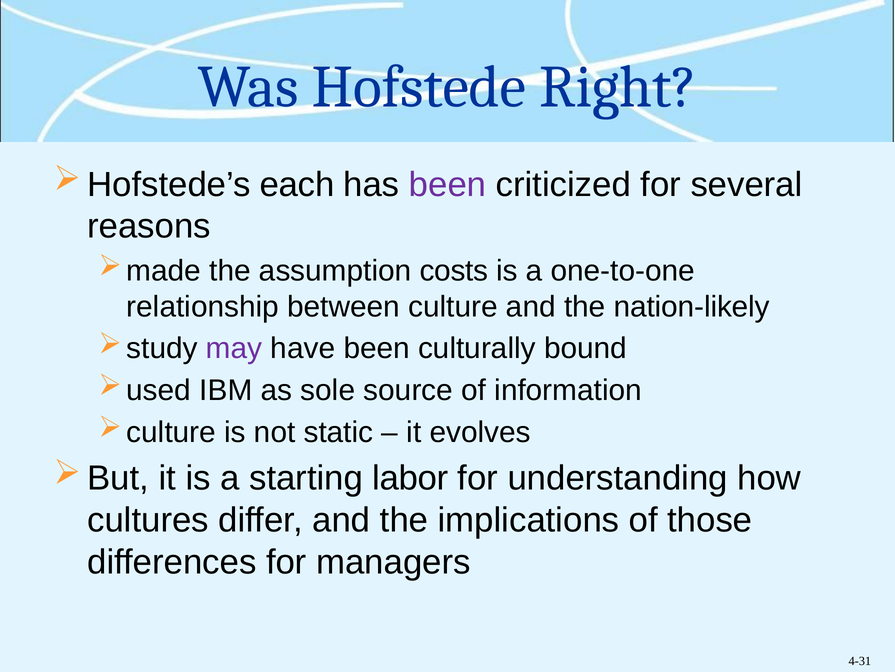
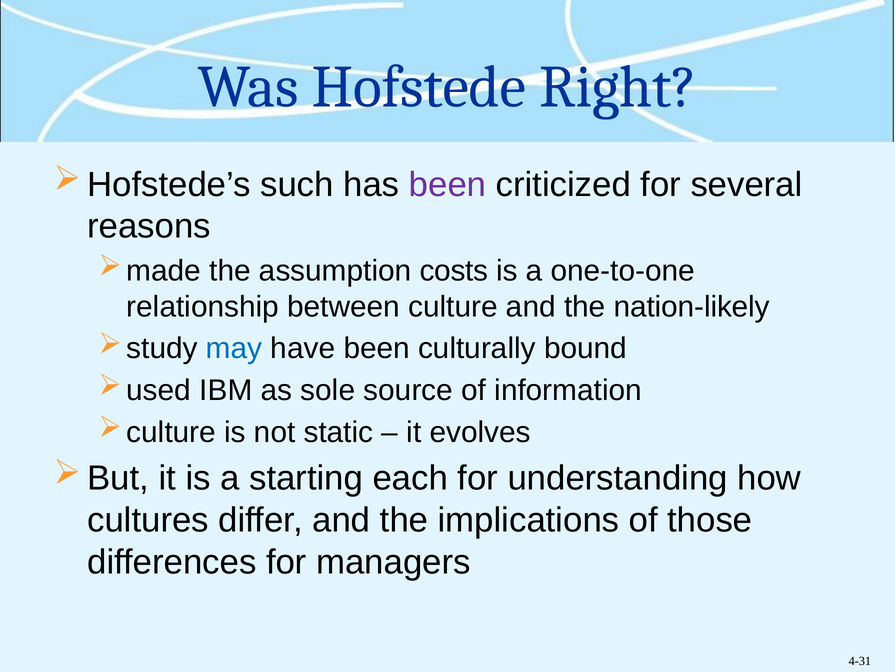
each: each -> such
may colour: purple -> blue
labor: labor -> each
